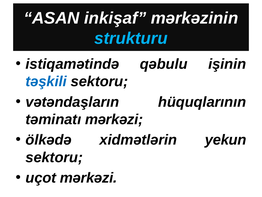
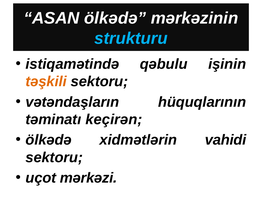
ASAN inkişaf: inkişaf -> ölkədə
təşkili colour: blue -> orange
təminatı mərkəzi: mərkəzi -> keçirən
yekun: yekun -> vahidi
